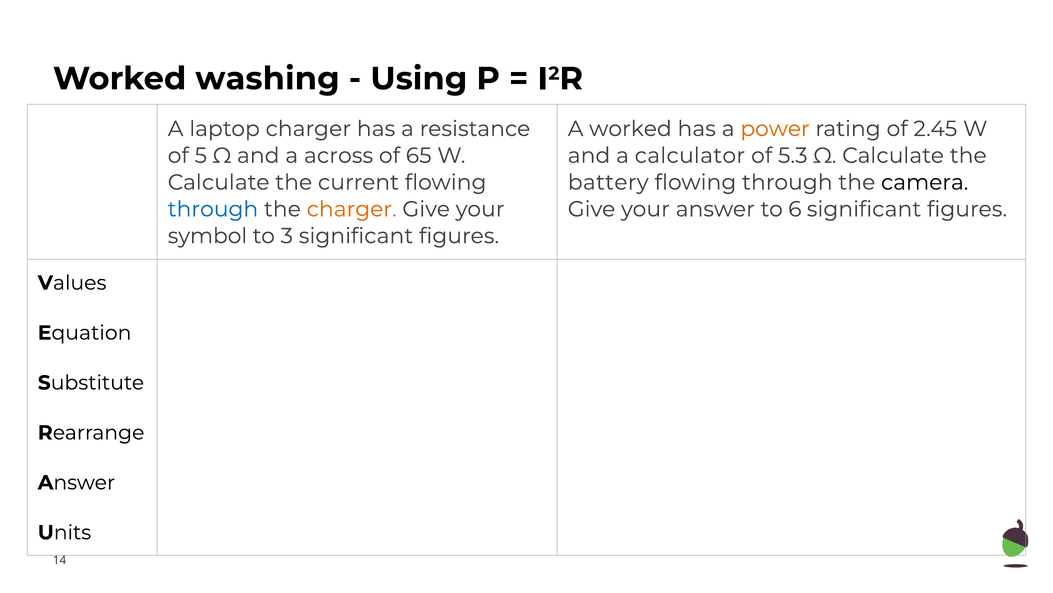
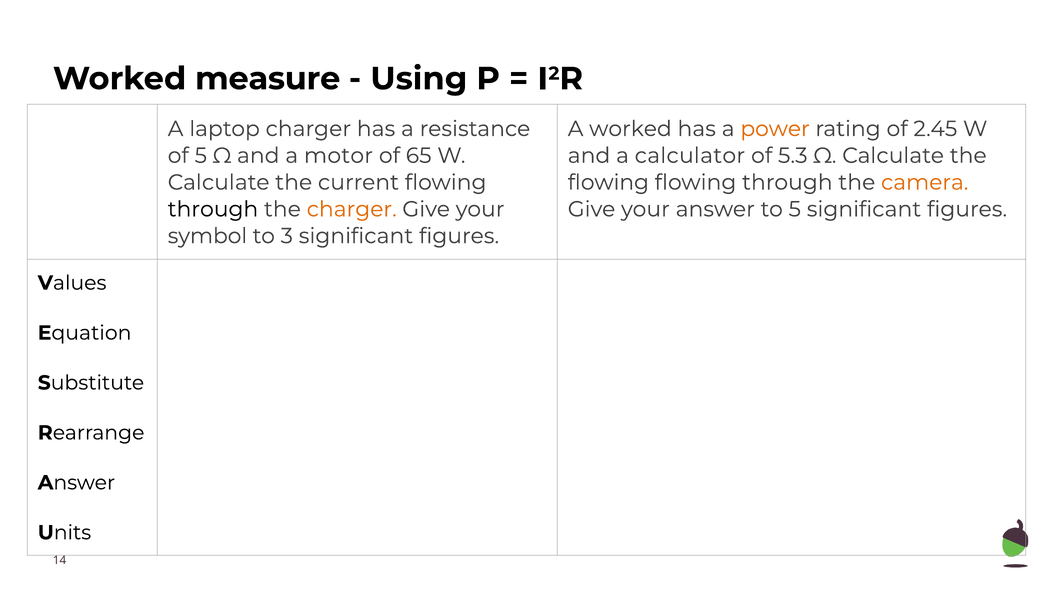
washing: washing -> measure
across: across -> motor
battery at (608, 182): battery -> flowing
camera colour: black -> orange
through at (213, 209) colour: blue -> black
to 6: 6 -> 5
